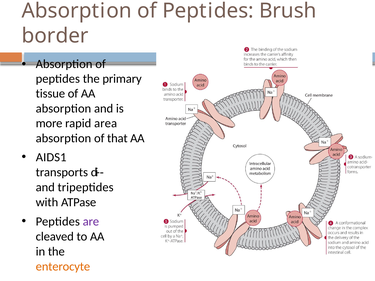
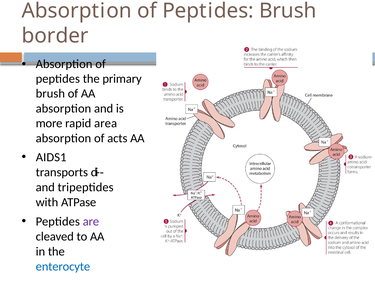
tissue at (50, 94): tissue -> brush
that: that -> acts
enterocyte colour: orange -> blue
